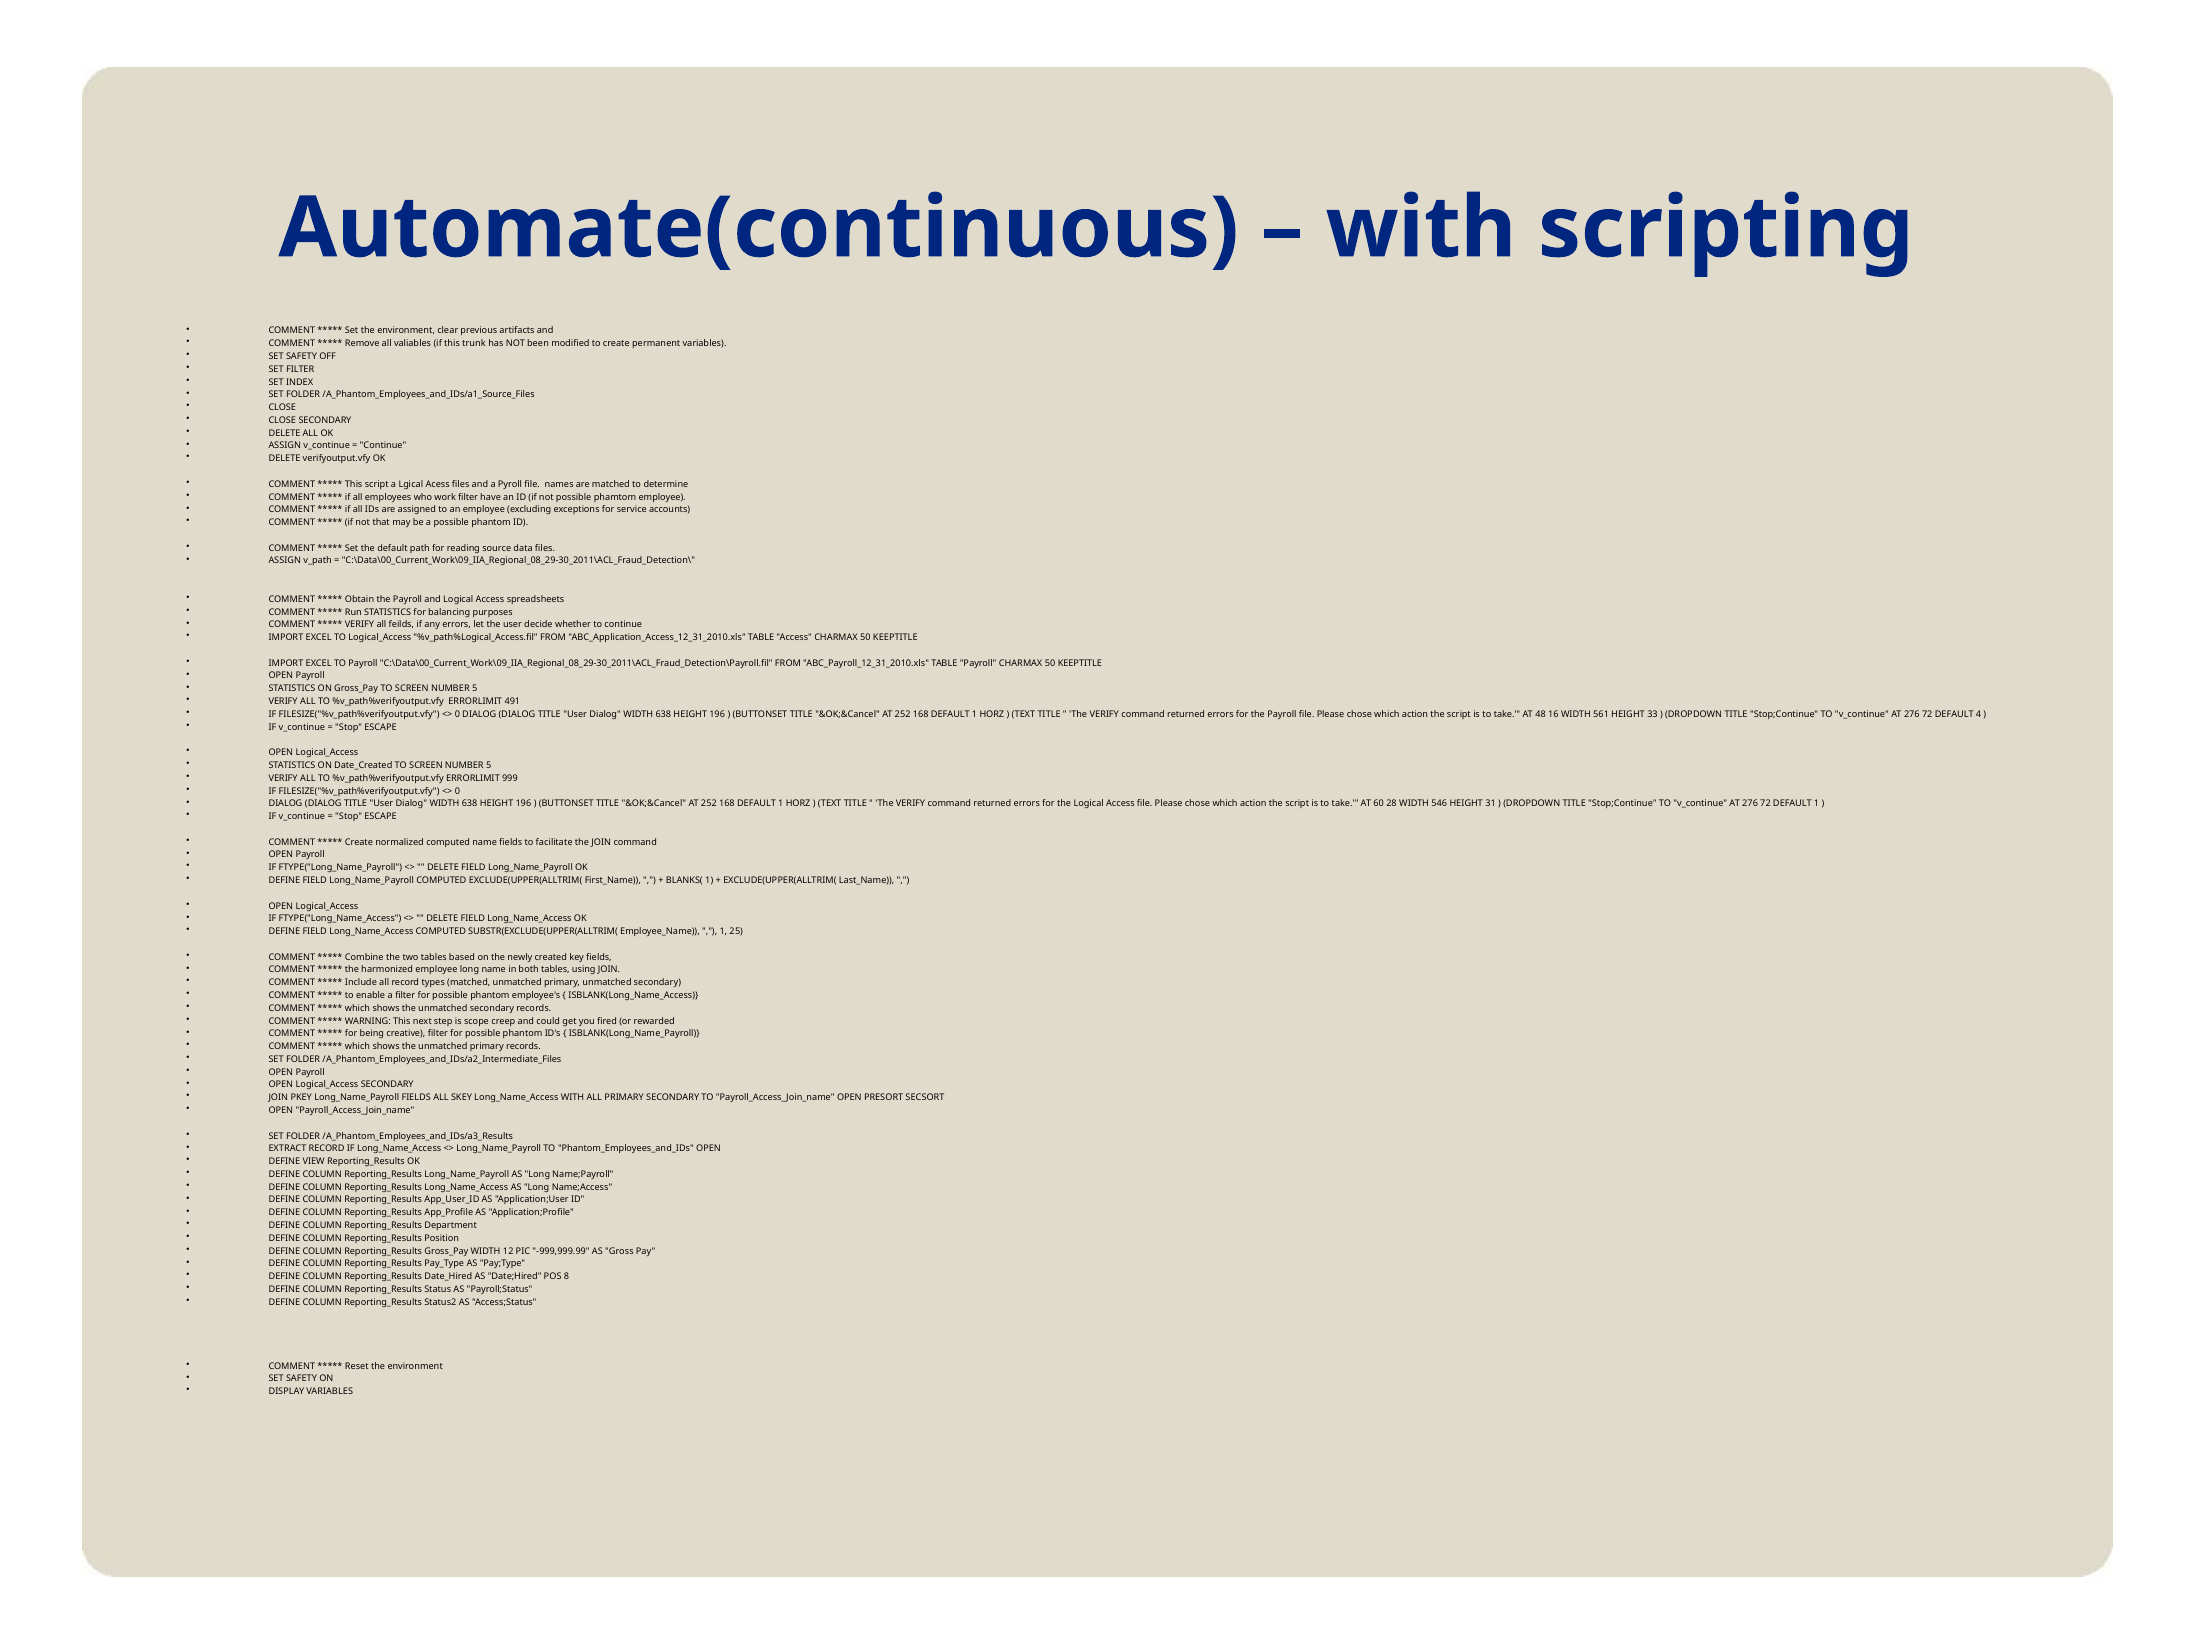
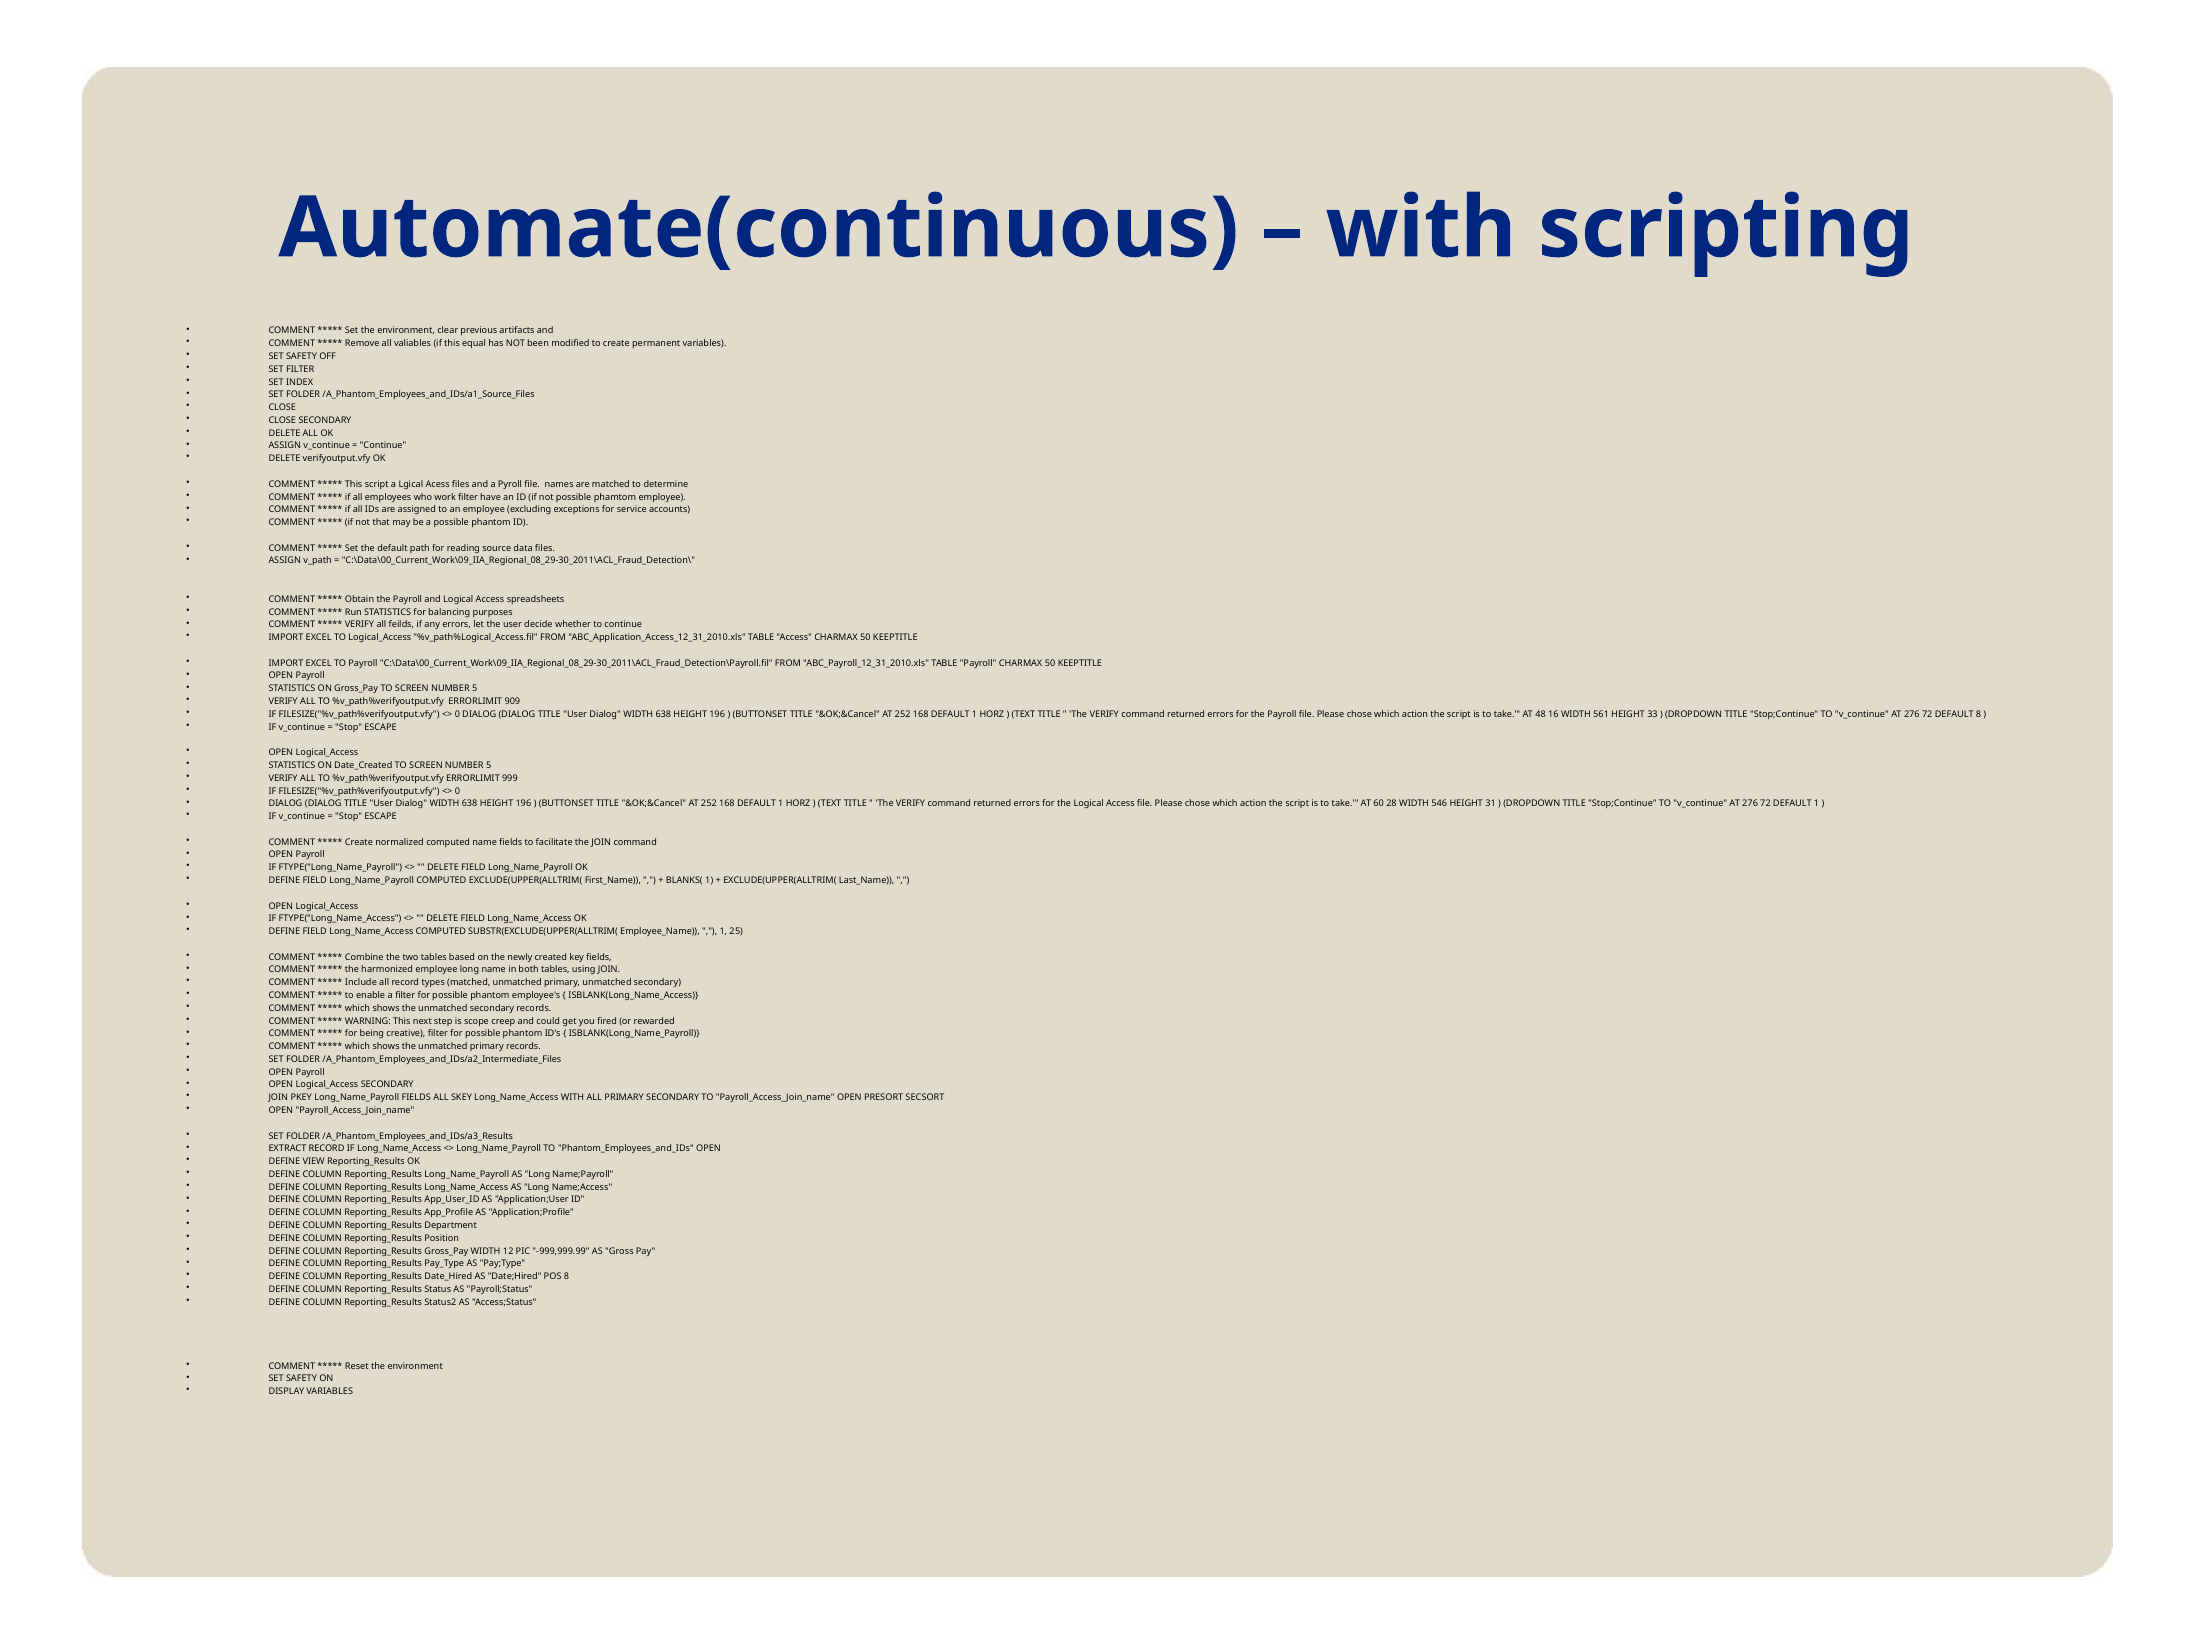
trunk: trunk -> equal
491: 491 -> 909
DEFAULT 4: 4 -> 8
